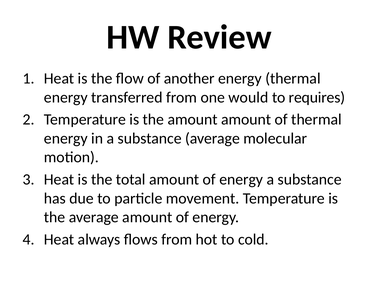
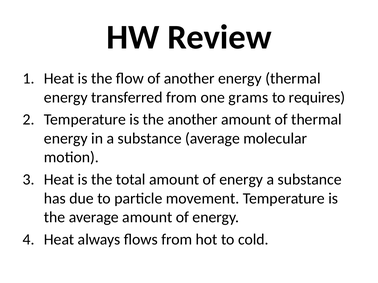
would: would -> grams
the amount: amount -> another
